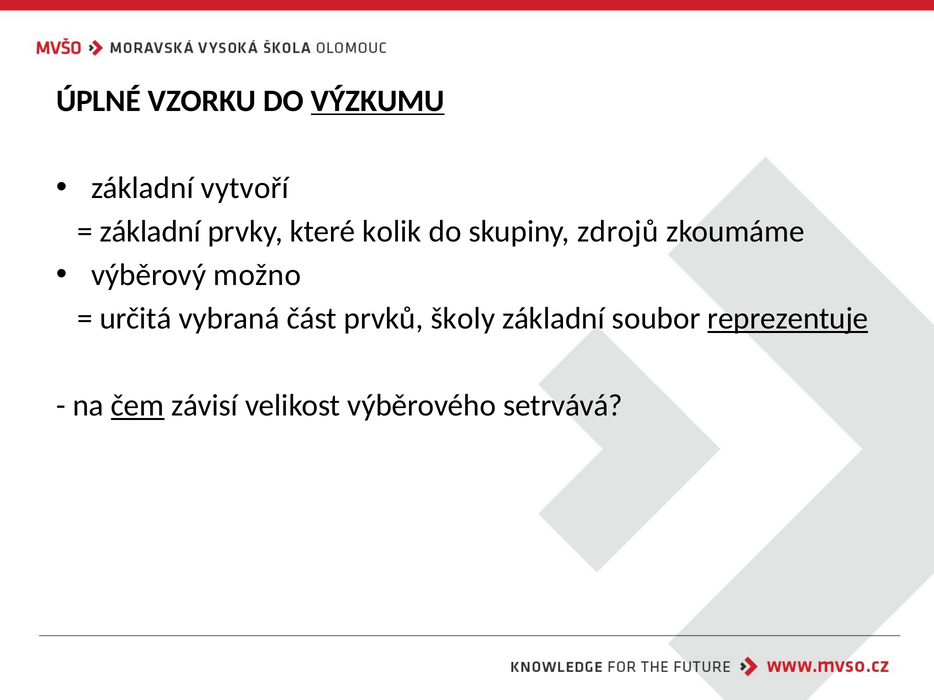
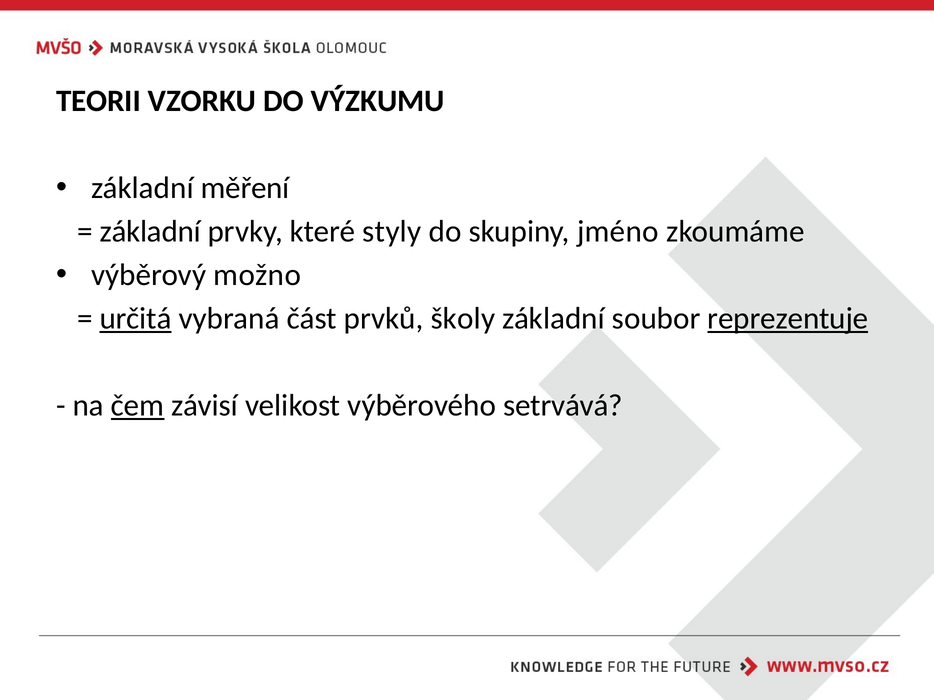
ÚPLNÉ: ÚPLNÉ -> TEORII
VÝZKUMU underline: present -> none
vytvoří: vytvoří -> měření
kolik: kolik -> styly
zdrojů: zdrojů -> jméno
určitá underline: none -> present
